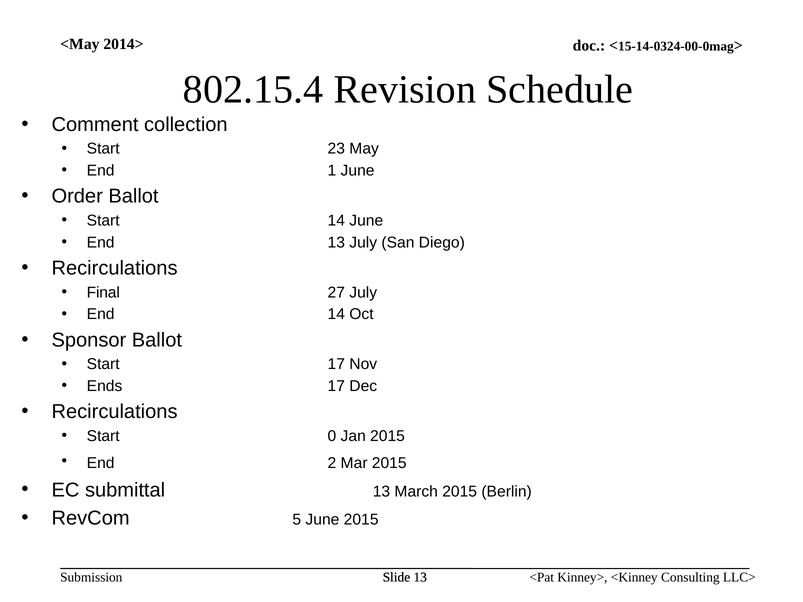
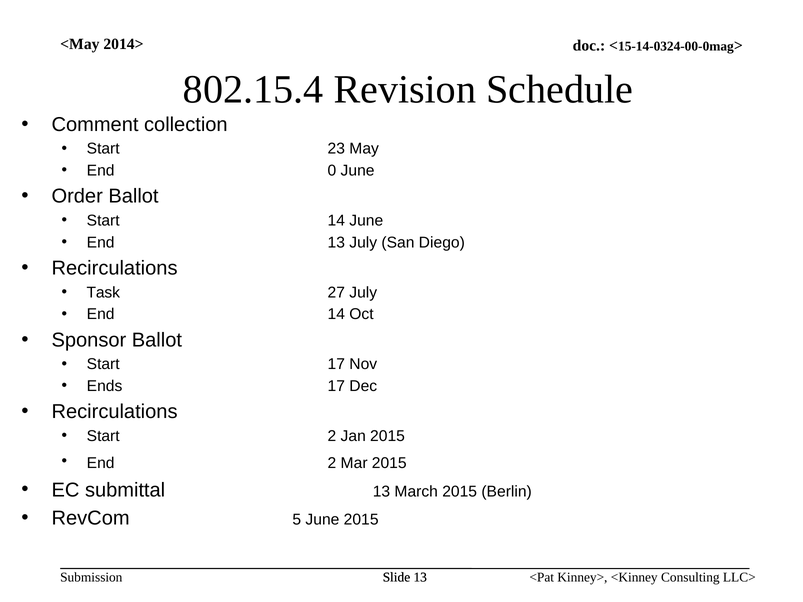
1: 1 -> 0
Final: Final -> Task
Start 0: 0 -> 2
